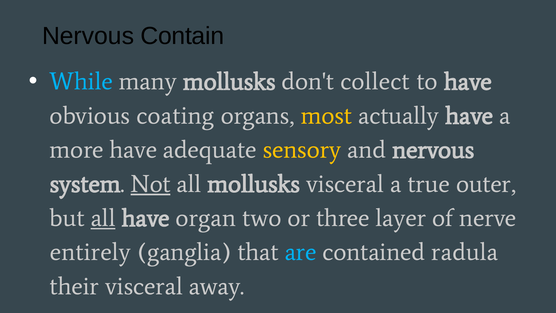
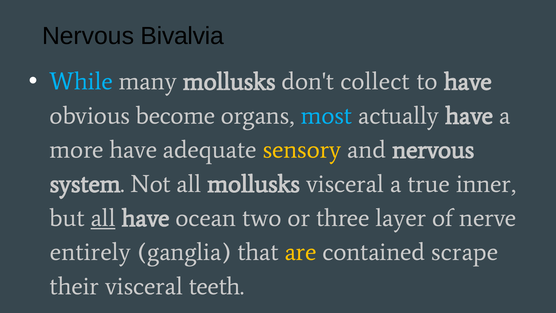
Contain: Contain -> Bivalvia
coating: coating -> become
most colour: yellow -> light blue
Not underline: present -> none
outer: outer -> inner
organ: organ -> ocean
are colour: light blue -> yellow
radula: radula -> scrape
away: away -> teeth
